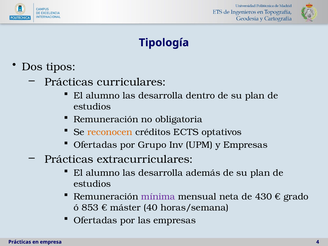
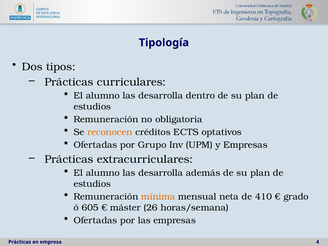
mínima colour: purple -> orange
430: 430 -> 410
853: 853 -> 605
40: 40 -> 26
